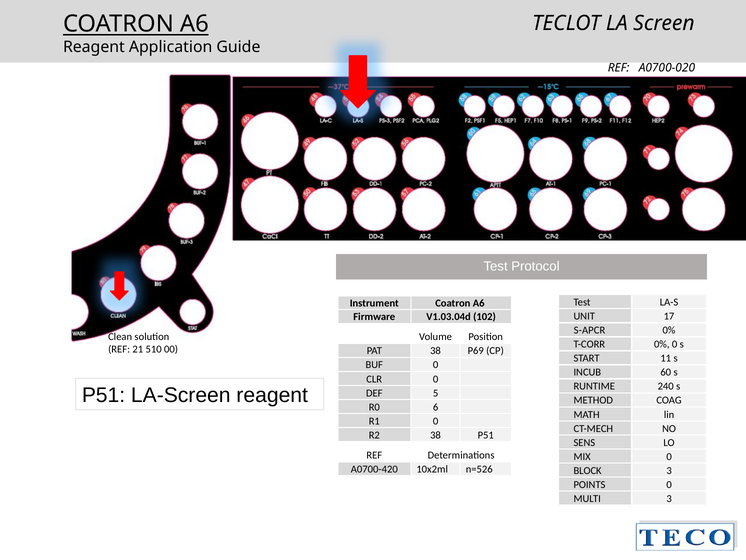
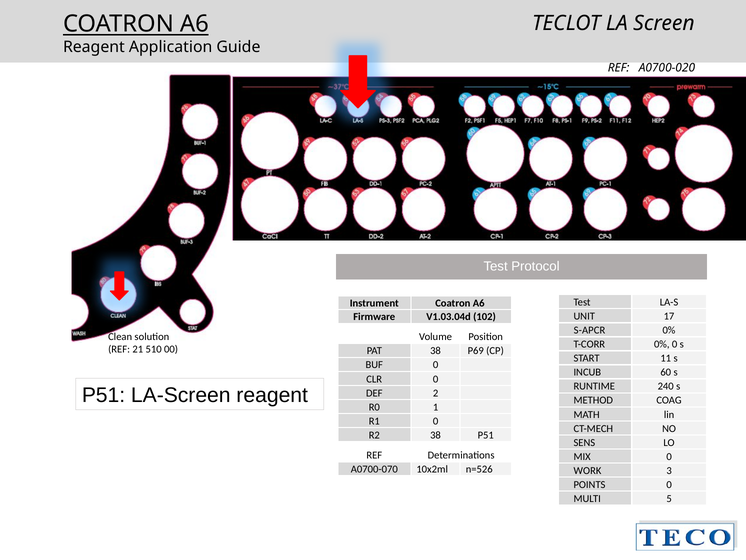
5: 5 -> 2
6: 6 -> 1
A0700-420: A0700-420 -> A0700-070
BLOCK: BLOCK -> WORK
MULTI 3: 3 -> 5
